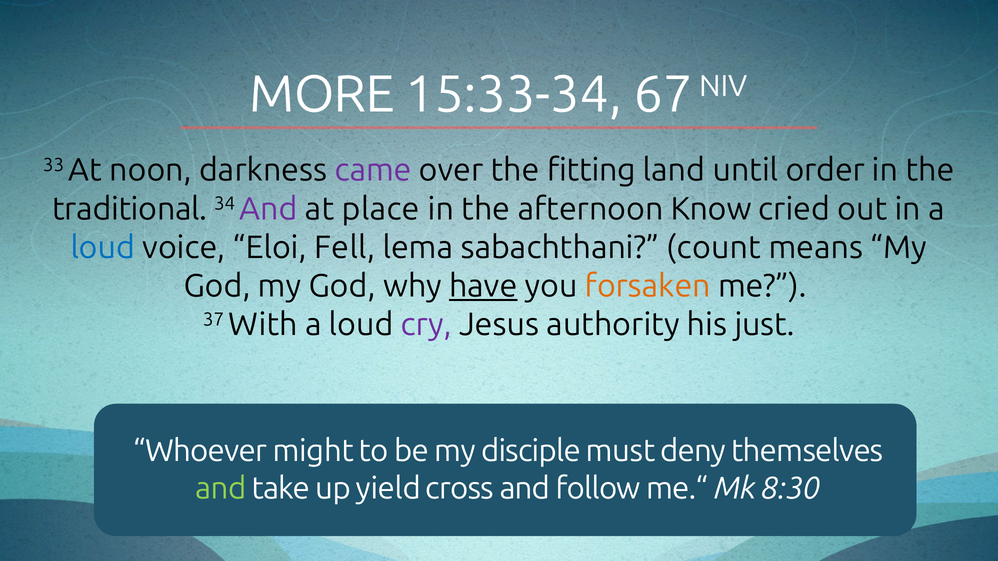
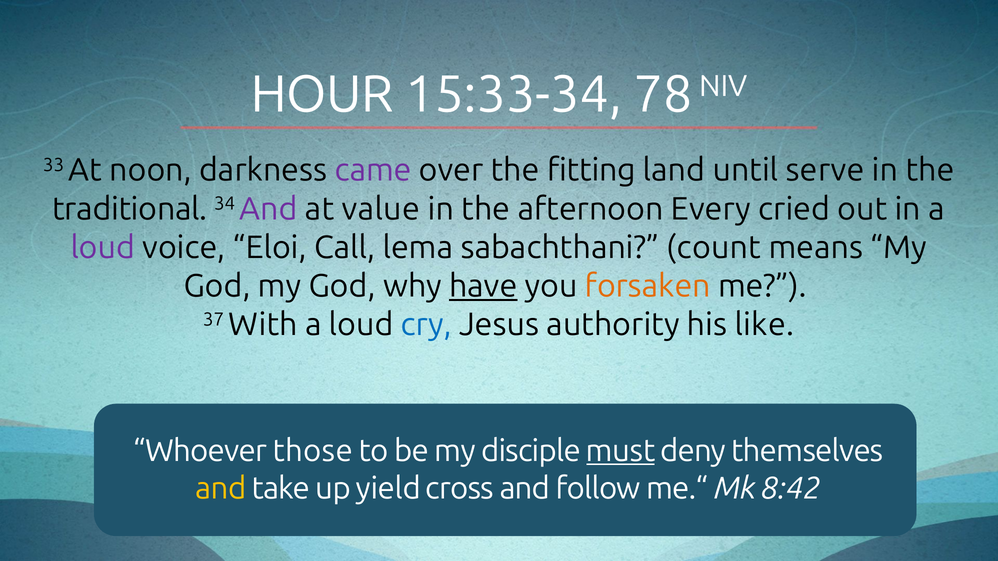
MORE: MORE -> HOUR
67: 67 -> 78
order: order -> serve
place: place -> value
Know: Know -> Every
loud at (103, 248) colour: blue -> purple
Fell: Fell -> Call
cry colour: purple -> blue
just: just -> like
might: might -> those
must underline: none -> present
and at (221, 489) colour: light green -> yellow
8:30: 8:30 -> 8:42
